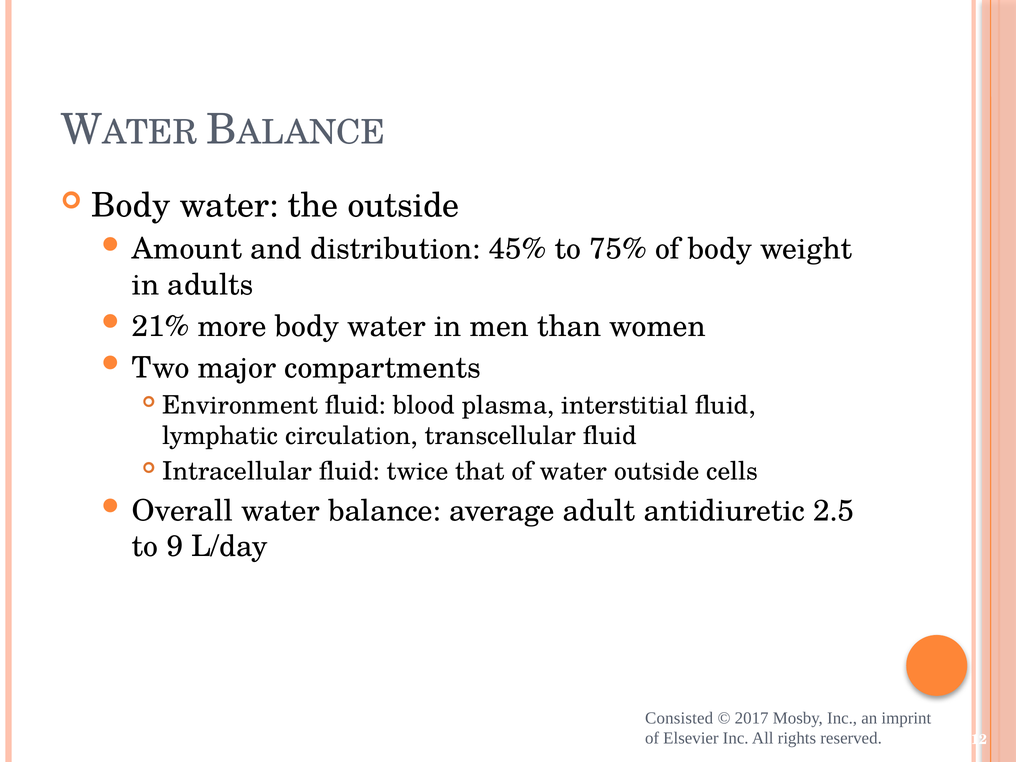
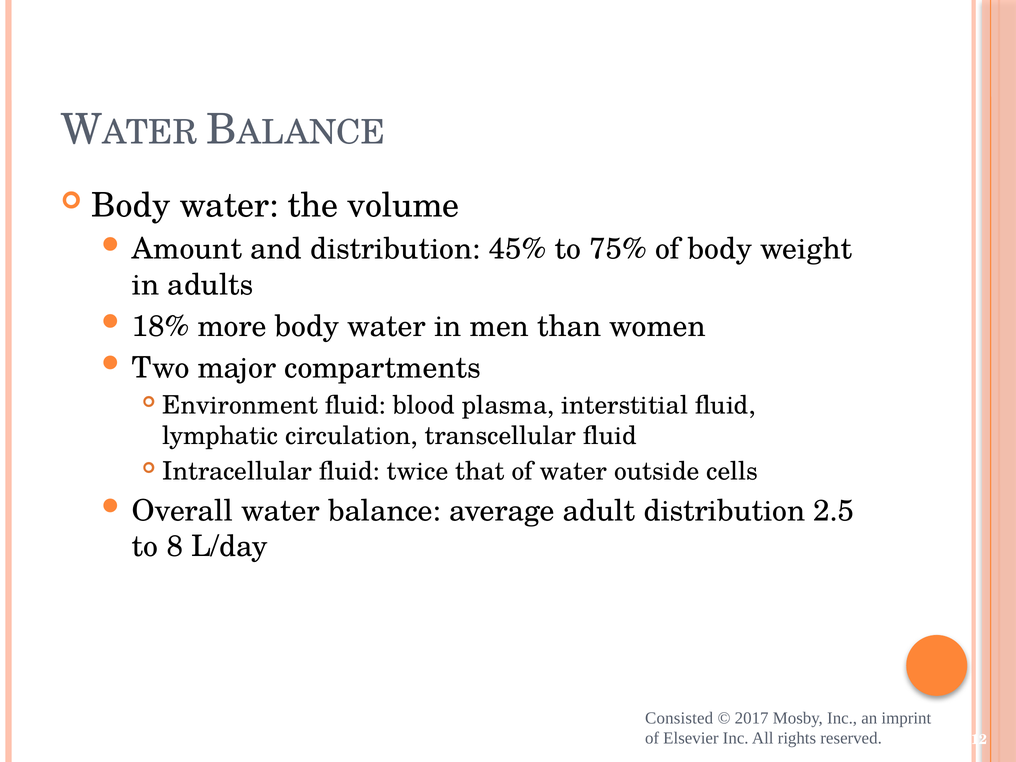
the outside: outside -> volume
21%: 21% -> 18%
adult antidiuretic: antidiuretic -> distribution
9: 9 -> 8
